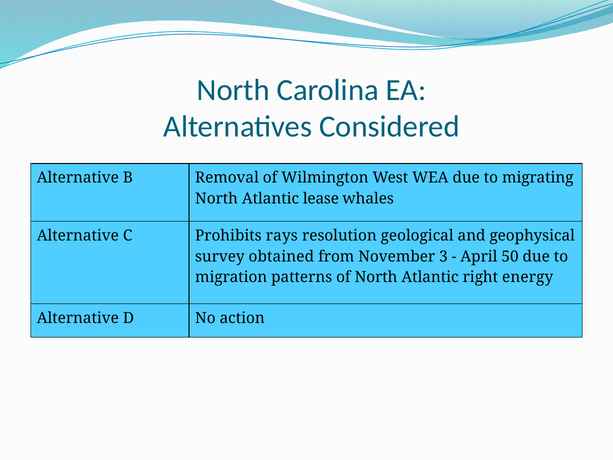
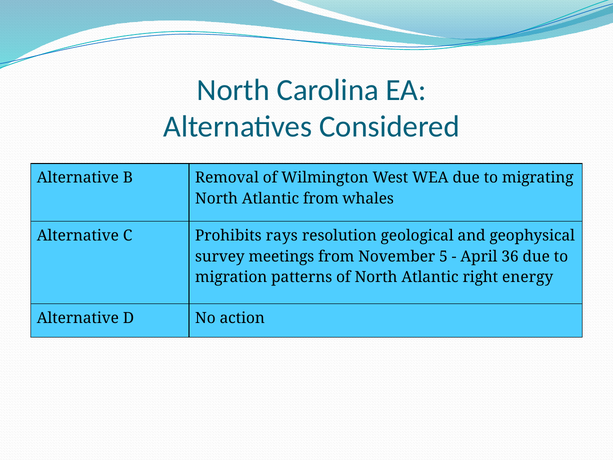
Atlantic lease: lease -> from
obtained: obtained -> meetings
3: 3 -> 5
50: 50 -> 36
